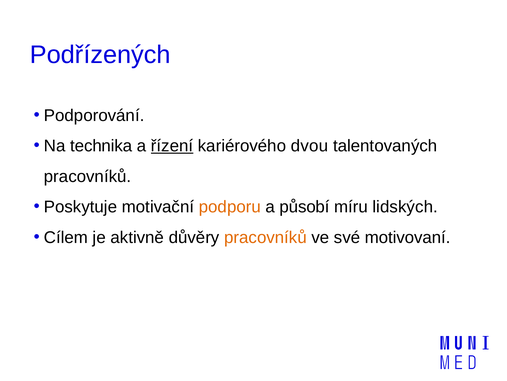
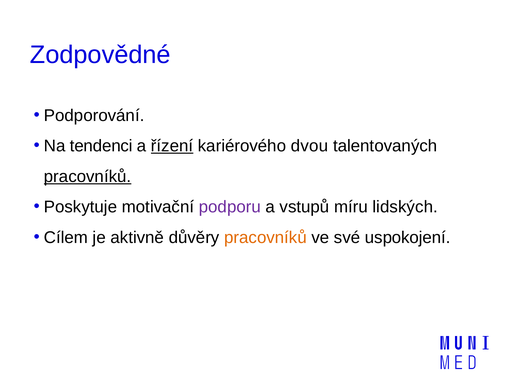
Podřízených: Podřízených -> Zodpovědné
technika: technika -> tendenci
pracovníků at (88, 176) underline: none -> present
podporu colour: orange -> purple
působí: působí -> vstupů
motivovaní: motivovaní -> uspokojení
